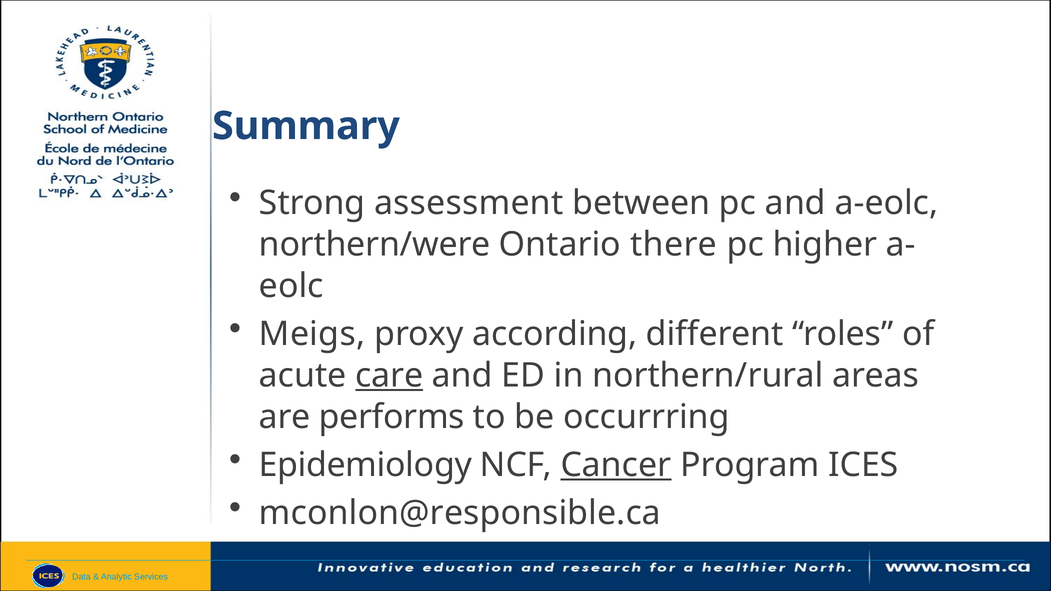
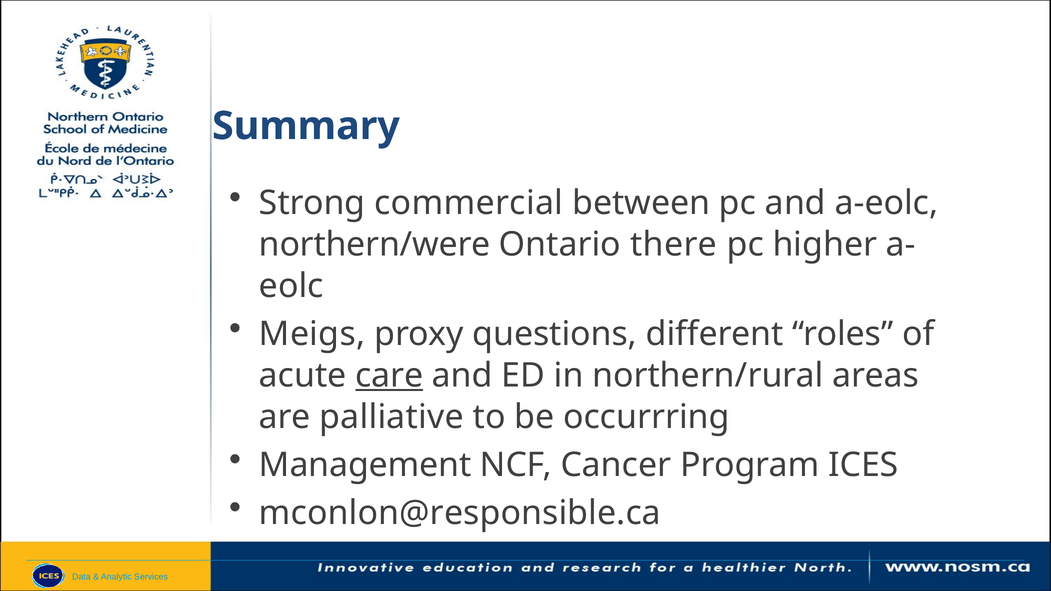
assessment: assessment -> commercial
according: according -> questions
performs: performs -> palliative
Epidemiology: Epidemiology -> Management
Cancer underline: present -> none
